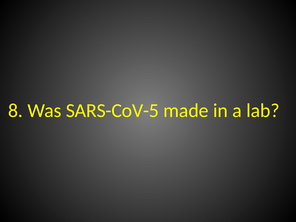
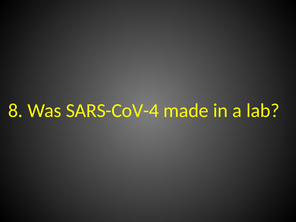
SARS-CoV-5: SARS-CoV-5 -> SARS-CoV-4
